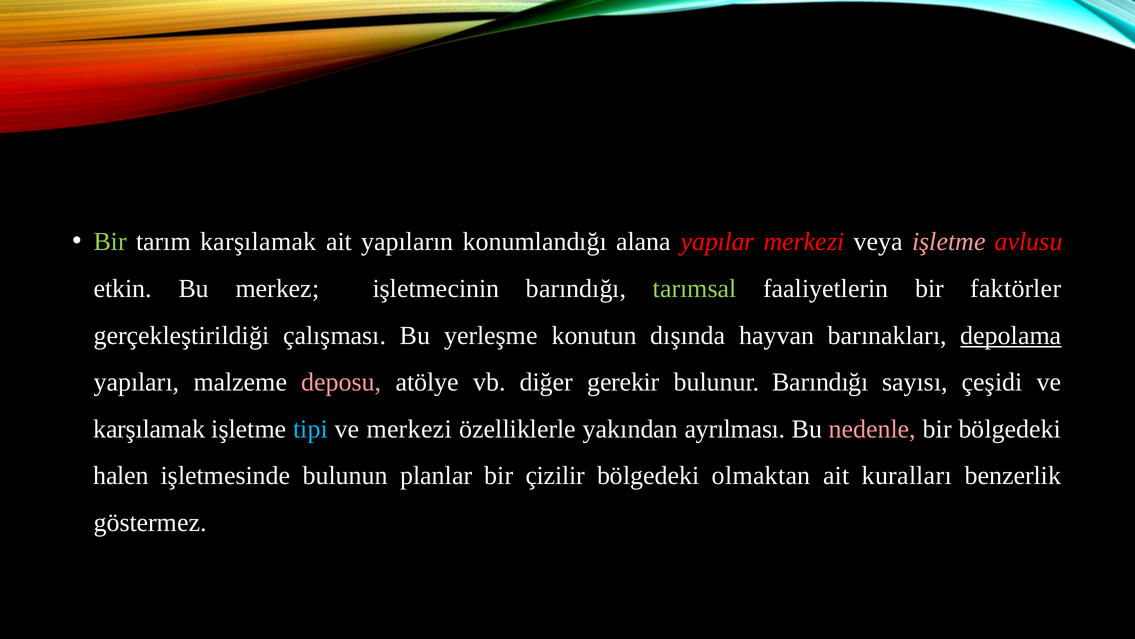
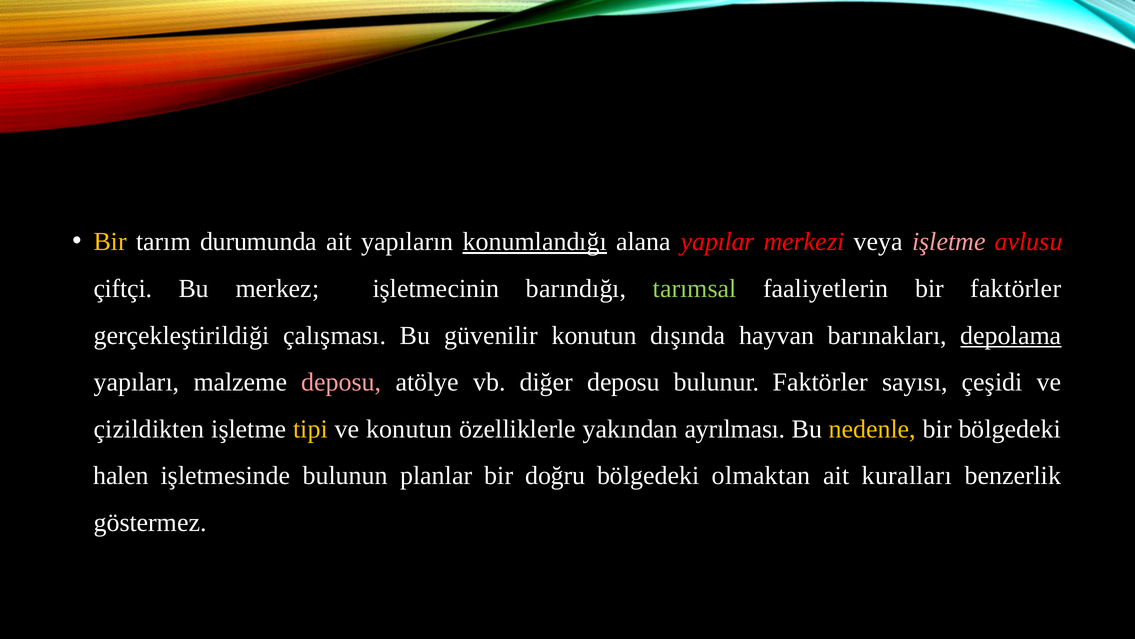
Bir at (110, 242) colour: light green -> yellow
tarım karşılamak: karşılamak -> durumunda
konumlandığı underline: none -> present
etkin: etkin -> çiftçi
yerleşme: yerleşme -> güvenilir
diğer gerekir: gerekir -> deposu
bulunur Barındığı: Barındığı -> Faktörler
karşılamak at (149, 429): karşılamak -> çizildikten
tipi colour: light blue -> yellow
ve merkezi: merkezi -> konutun
nedenle colour: pink -> yellow
çizilir: çizilir -> doğru
